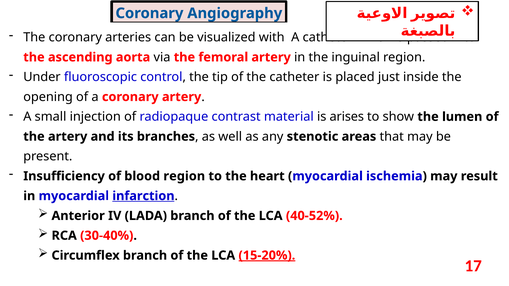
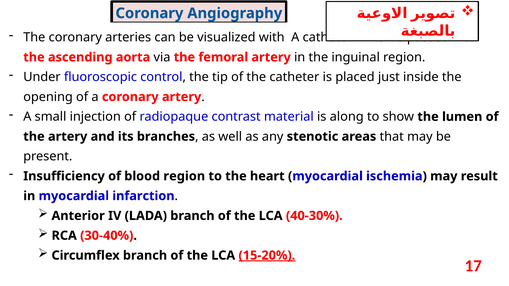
arises: arises -> along
infarction underline: present -> none
40-52%: 40-52% -> 40-30%
